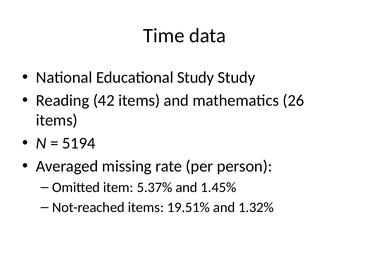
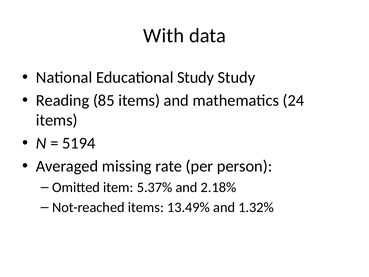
Time: Time -> With
42: 42 -> 85
26: 26 -> 24
1.45%: 1.45% -> 2.18%
19.51%: 19.51% -> 13.49%
